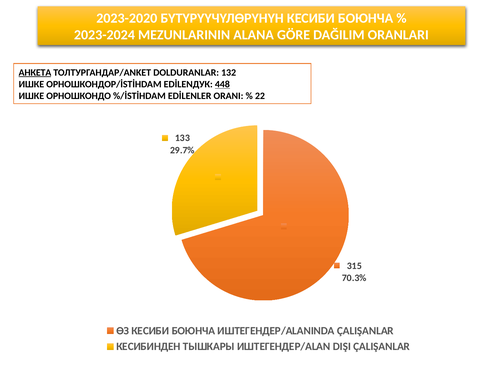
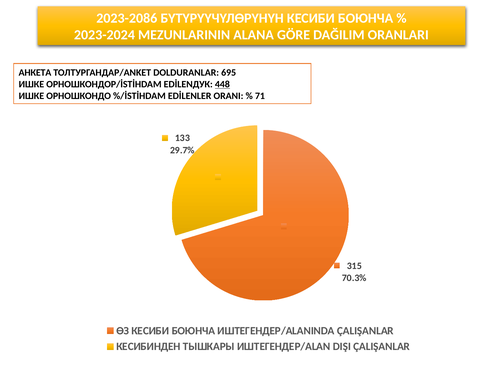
2023-2020: 2023-2020 -> 2023-2086
АНКЕТА underline: present -> none
132: 132 -> 695
22: 22 -> 71
